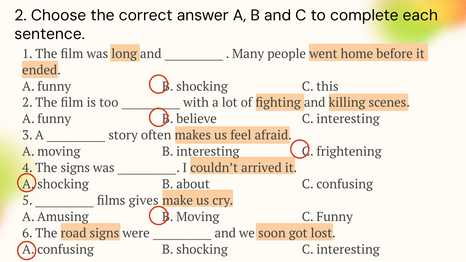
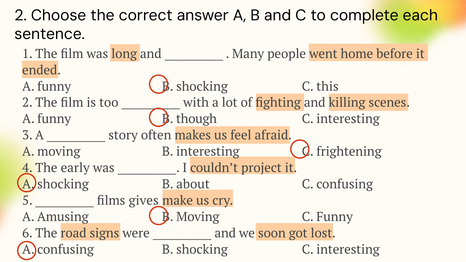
believe: believe -> though
The signs: signs -> early
arrived: arrived -> project
